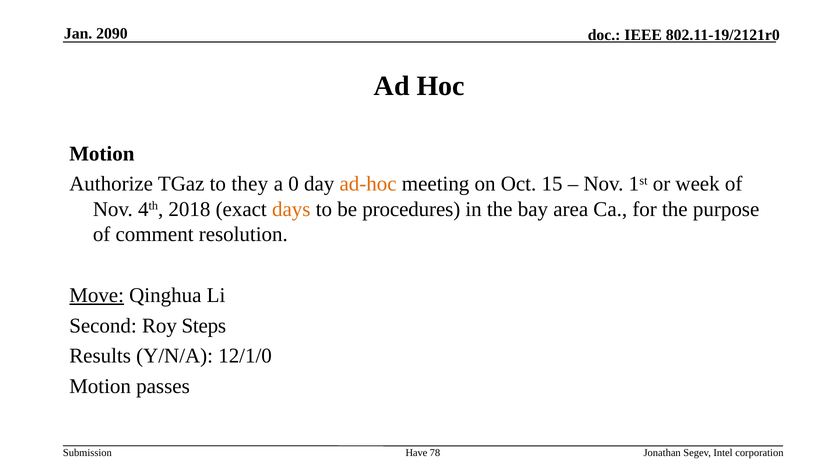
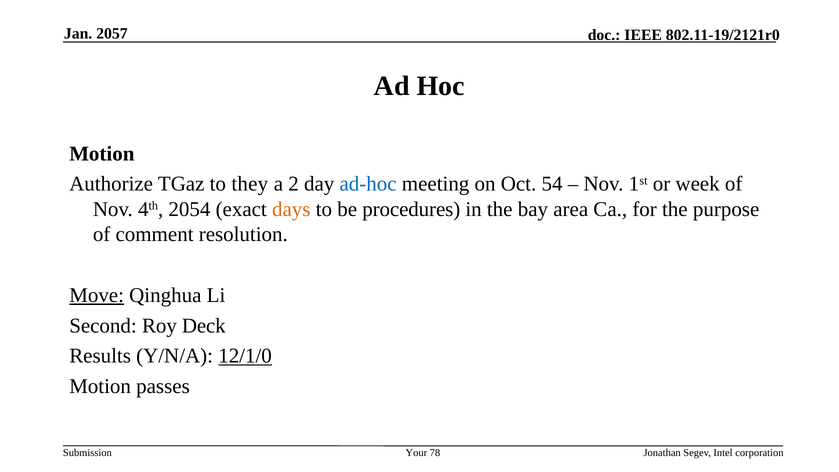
2090: 2090 -> 2057
0: 0 -> 2
ad-hoc colour: orange -> blue
15: 15 -> 54
2018: 2018 -> 2054
Steps: Steps -> Deck
12/1/0 underline: none -> present
Have: Have -> Your
